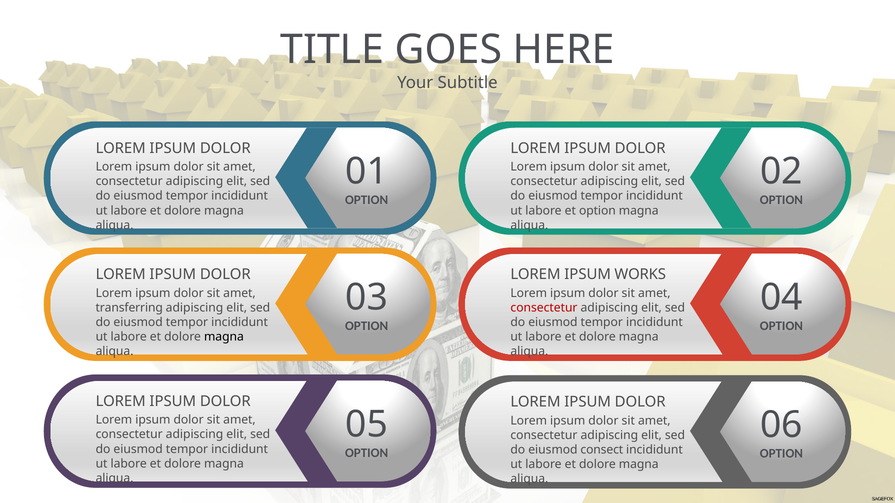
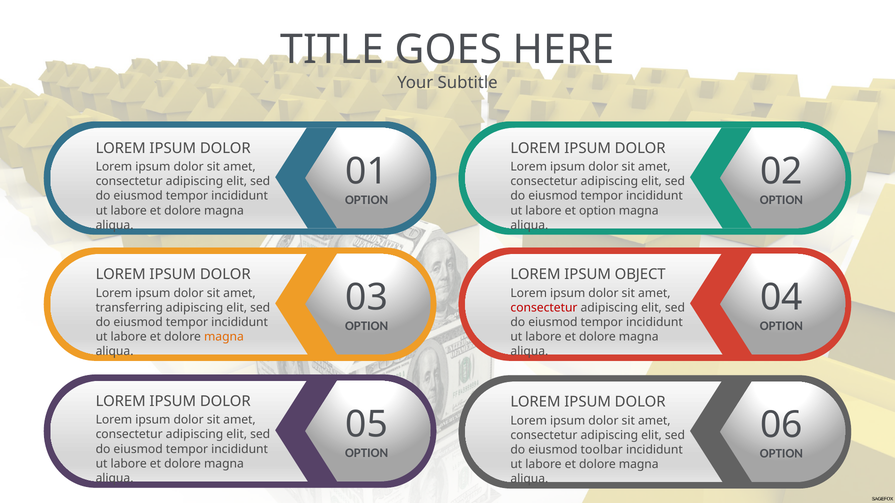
WORKS: WORKS -> OBJECT
magna at (224, 337) colour: black -> orange
consect: consect -> toolbar
